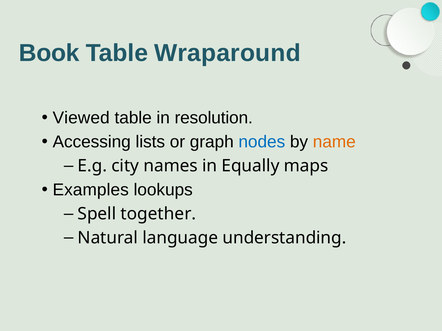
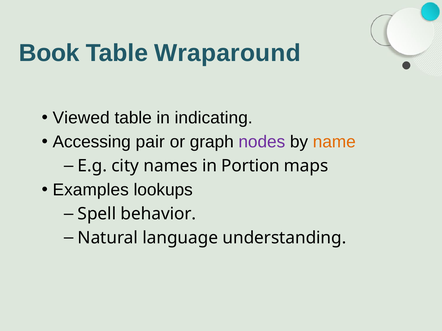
resolution: resolution -> indicating
lists: lists -> pair
nodes colour: blue -> purple
Equally: Equally -> Portion
together: together -> behavior
